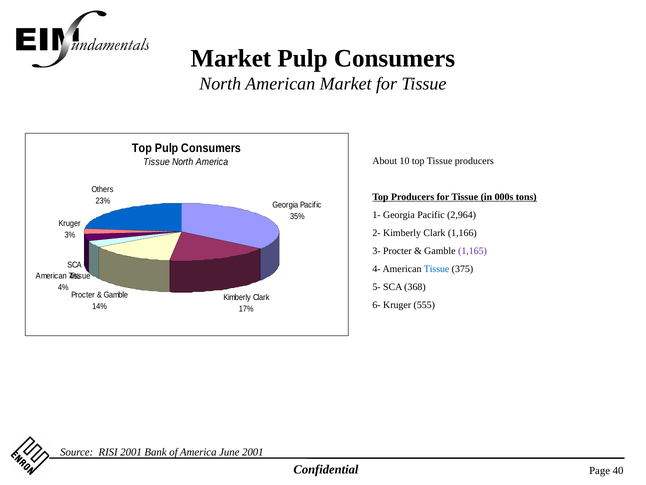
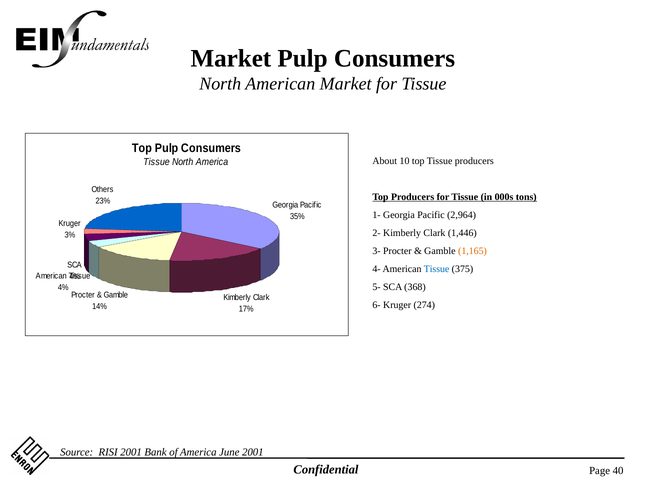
1,166: 1,166 -> 1,446
1,165 colour: purple -> orange
555: 555 -> 274
